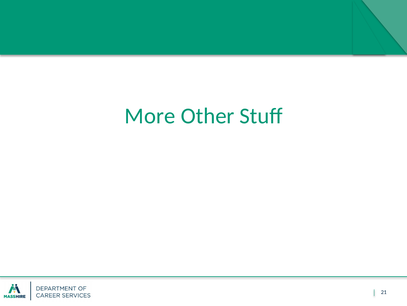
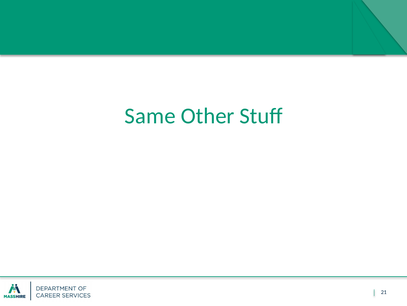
More: More -> Same
